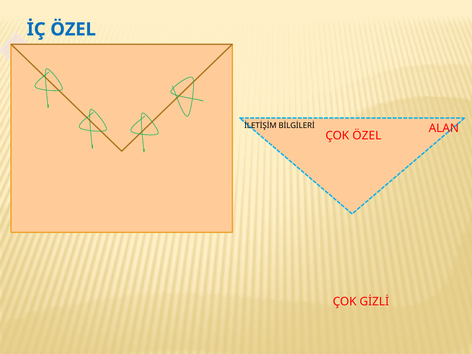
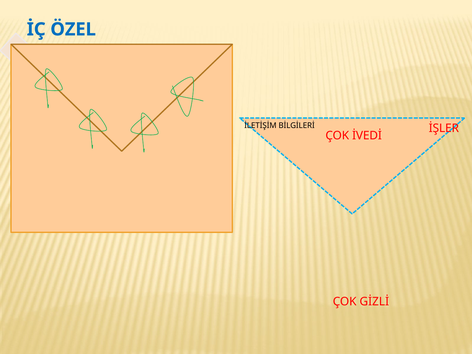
ALAN: ALAN -> İŞLER
ÇOK ÖZEL: ÖZEL -> İVEDİ
